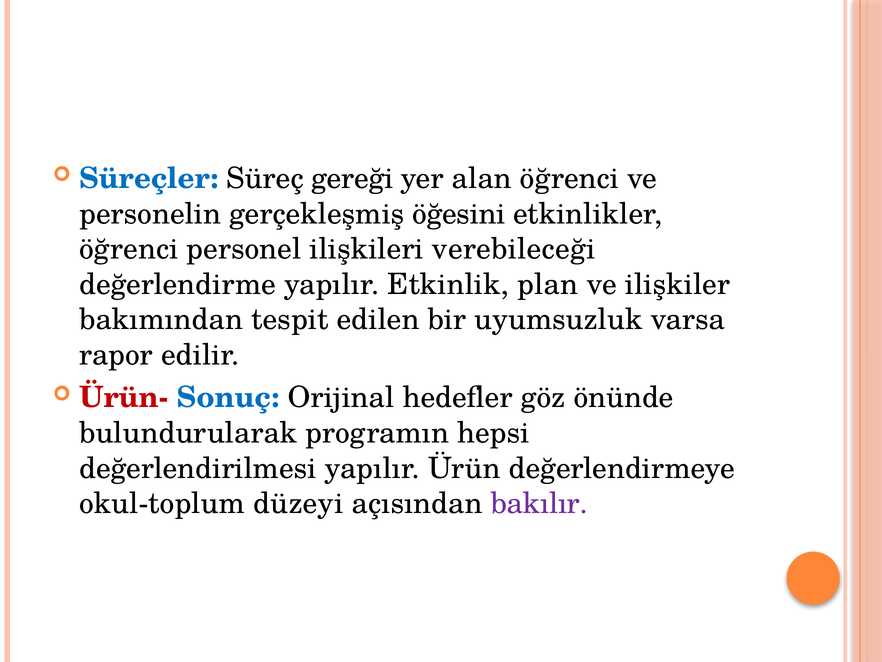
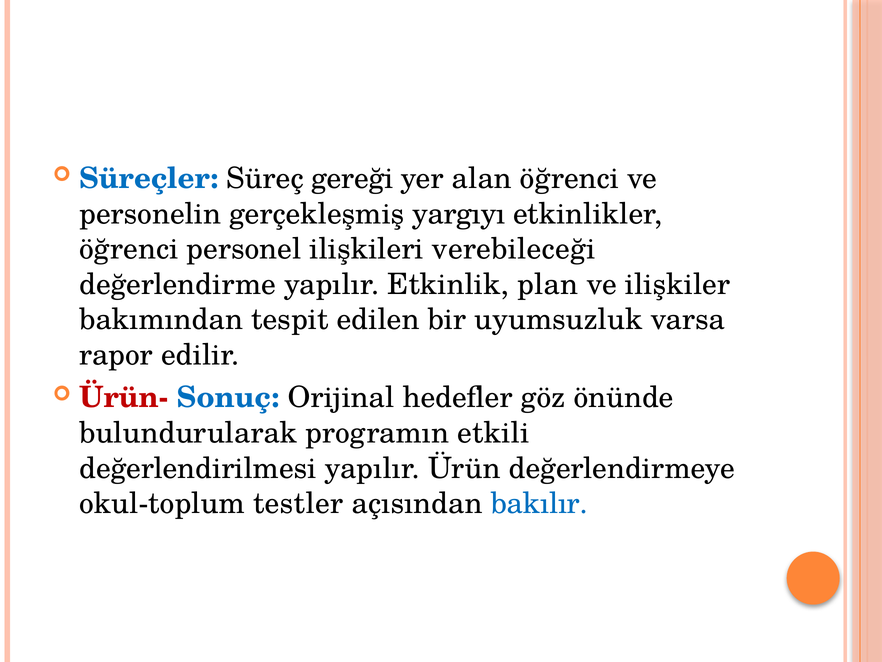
öğesini: öğesini -> yargıyı
hepsi: hepsi -> etkili
düzeyi: düzeyi -> testler
bakılır colour: purple -> blue
